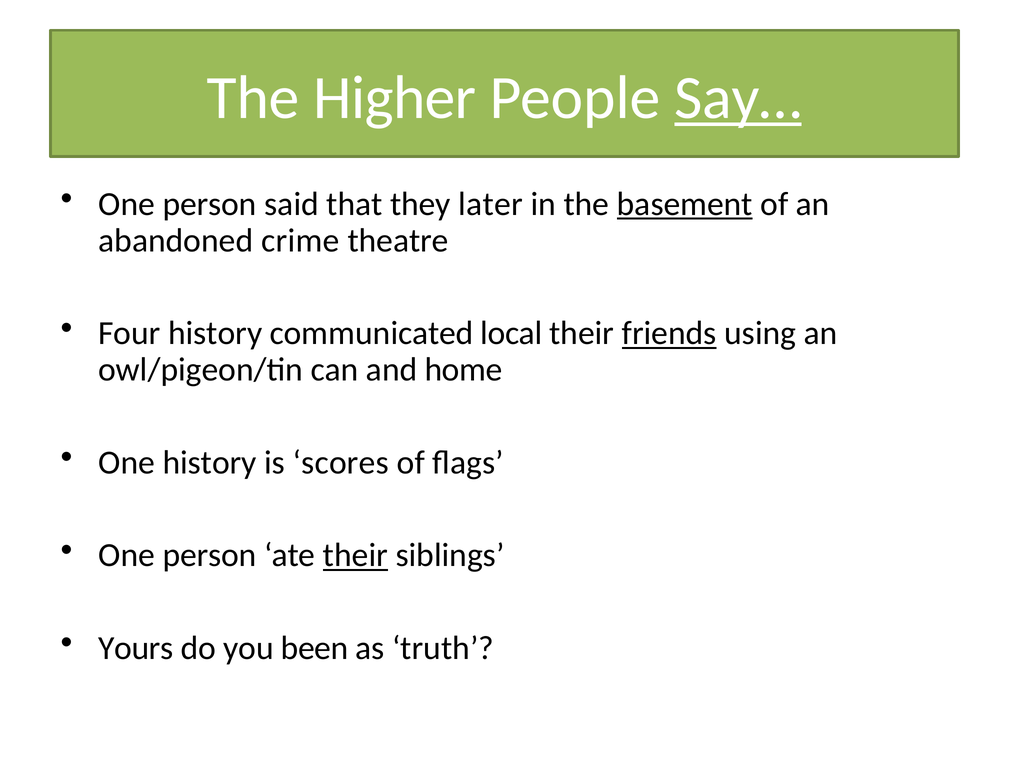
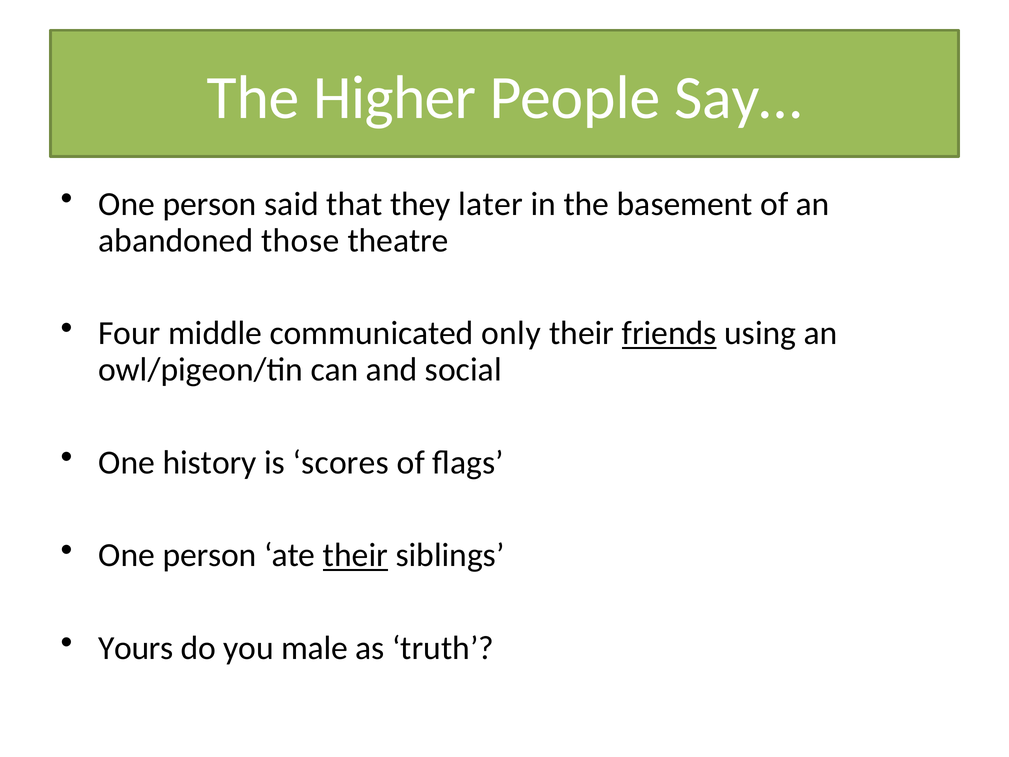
Say… underline: present -> none
basement underline: present -> none
crime: crime -> those
Four history: history -> middle
local: local -> only
home: home -> social
been: been -> male
